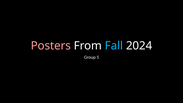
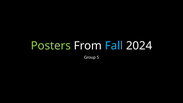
Posters colour: pink -> light green
